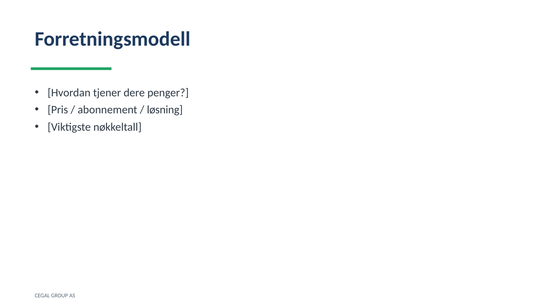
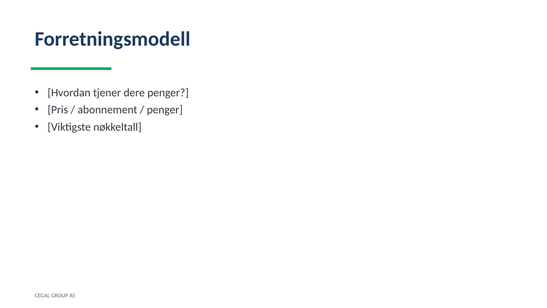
løsning at (165, 110): løsning -> penger
